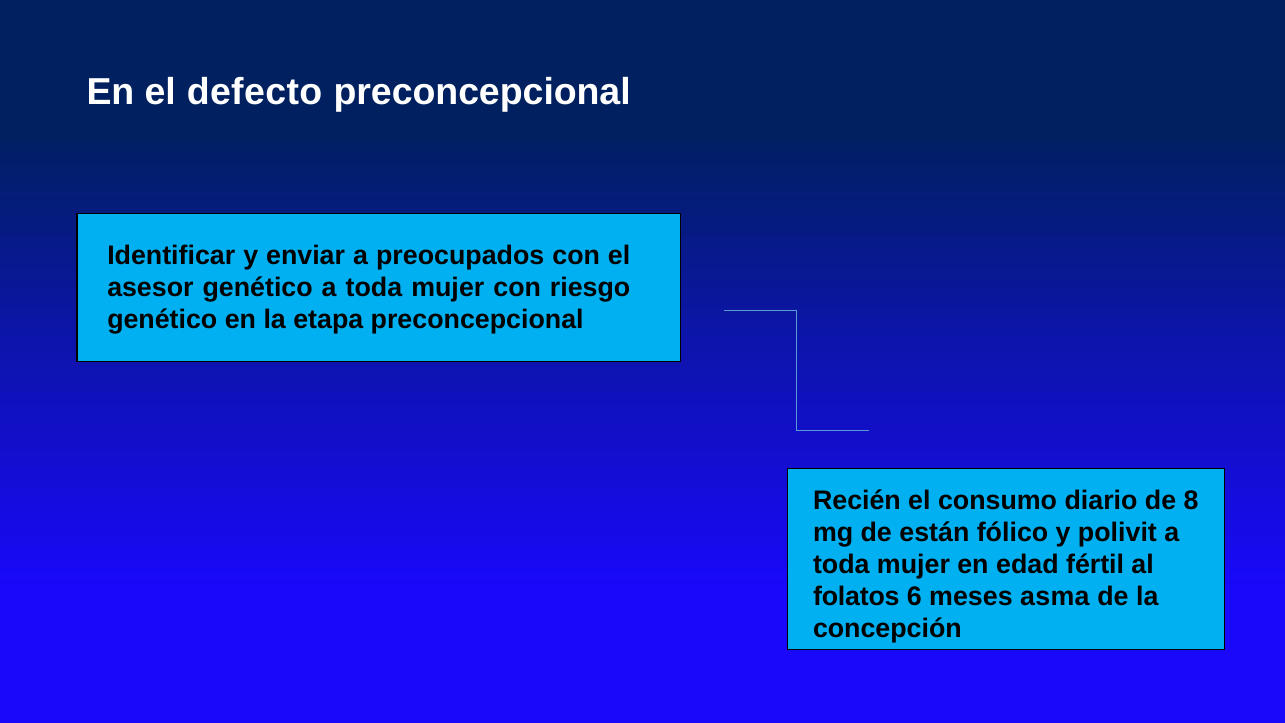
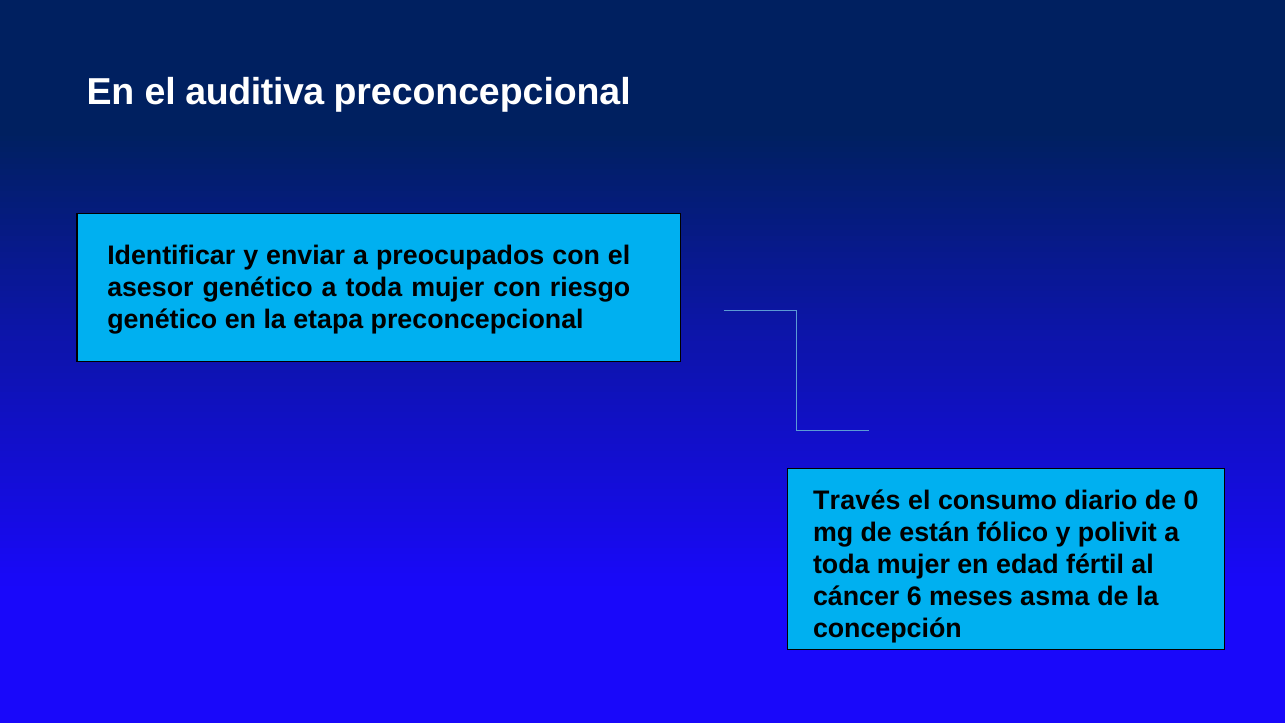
defecto: defecto -> auditiva
Recién: Recién -> Través
8: 8 -> 0
folatos: folatos -> cáncer
